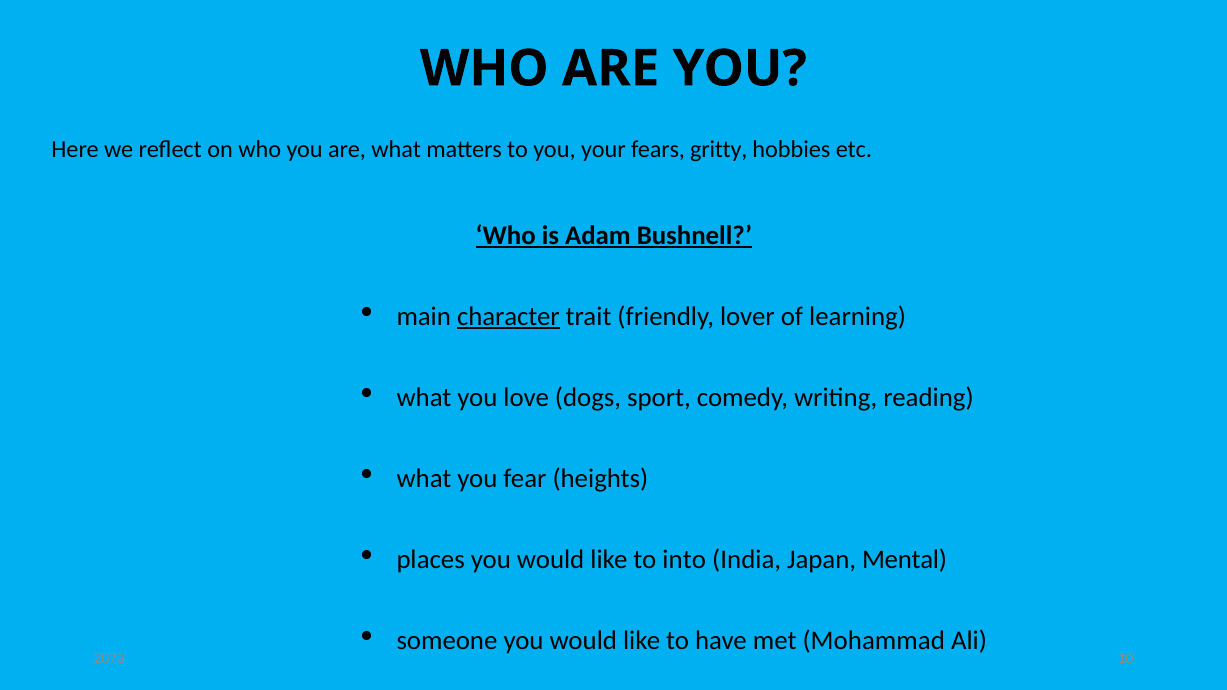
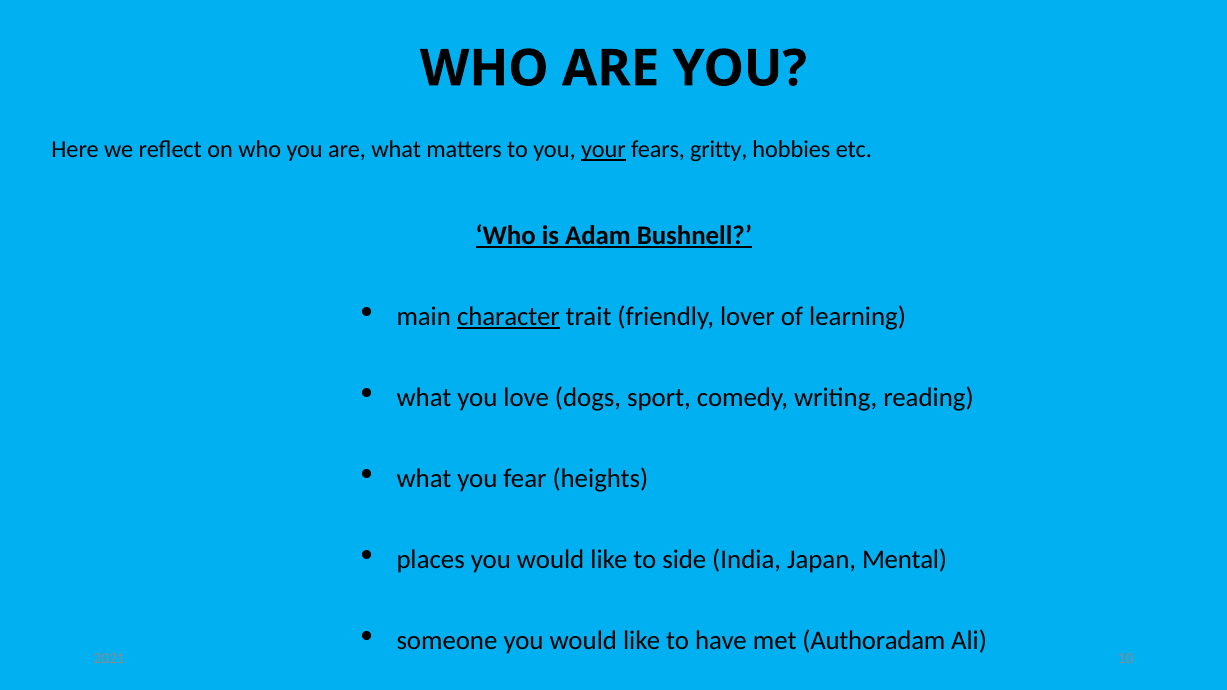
your underline: none -> present
into: into -> side
Mohammad: Mohammad -> Authoradam
2073: 2073 -> 2021
